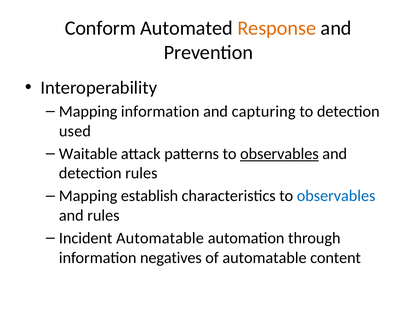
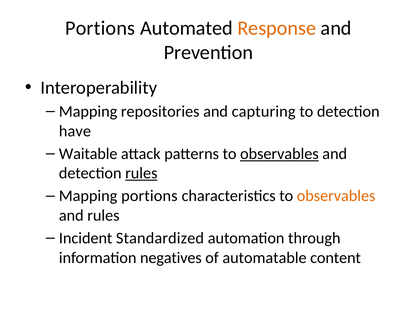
Conform at (100, 28): Conform -> Portions
Mapping information: information -> repositories
used: used -> have
rules at (141, 173) underline: none -> present
Mapping establish: establish -> portions
observables at (336, 196) colour: blue -> orange
Incident Automatable: Automatable -> Standardized
